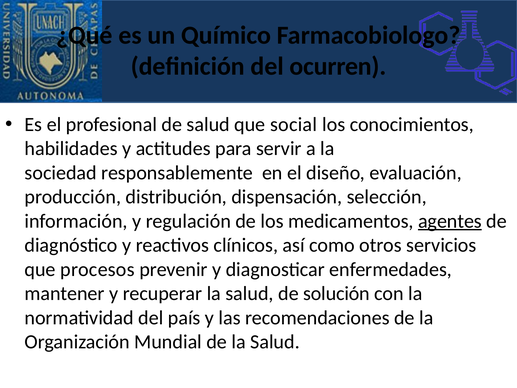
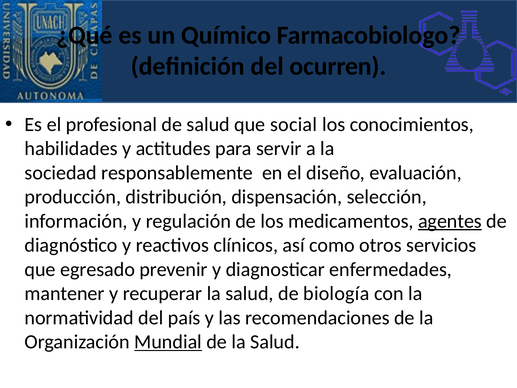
procesos: procesos -> egresado
solución: solución -> biología
Mundial underline: none -> present
